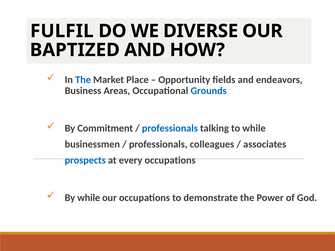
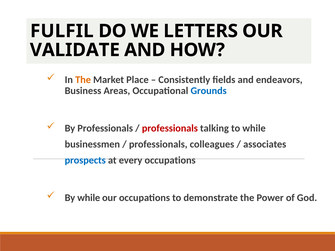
DIVERSE: DIVERSE -> LETTERS
BAPTIZED: BAPTIZED -> VALIDATE
The at (83, 80) colour: blue -> orange
Opportunity: Opportunity -> Consistently
By Commitment: Commitment -> Professionals
professionals at (170, 128) colour: blue -> red
